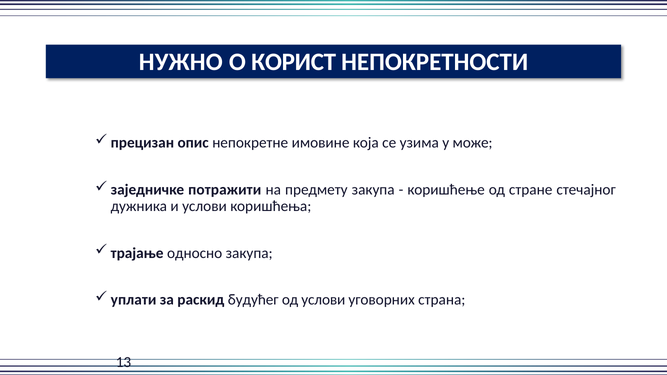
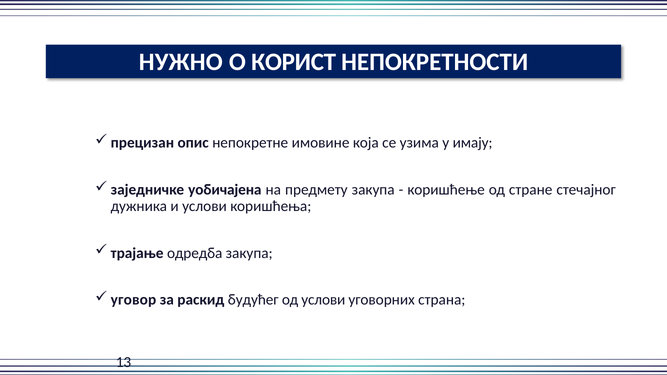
може: може -> имају
потражити: потражити -> уобичајена
односно: односно -> одредба
уплати: уплати -> уговор
